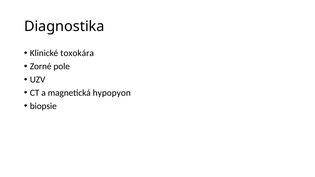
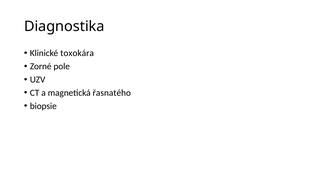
hypopyon: hypopyon -> řasnatého
